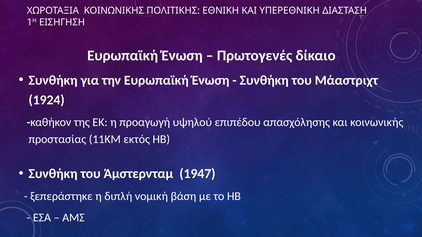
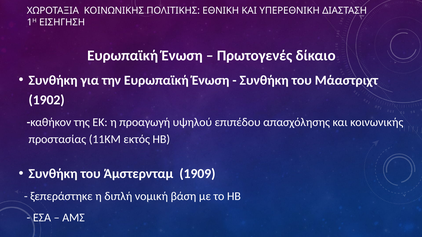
1924: 1924 -> 1902
1947: 1947 -> 1909
